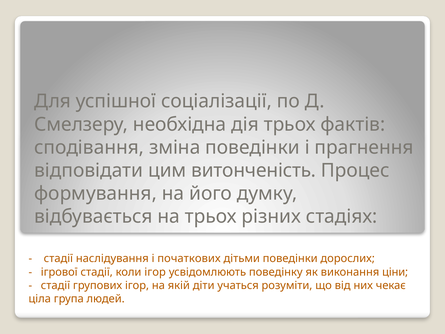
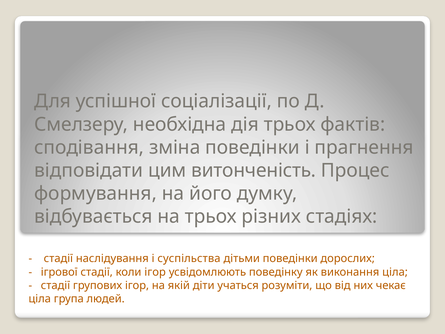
початкових: початкових -> суспільства
виконання ціни: ціни -> ціла
